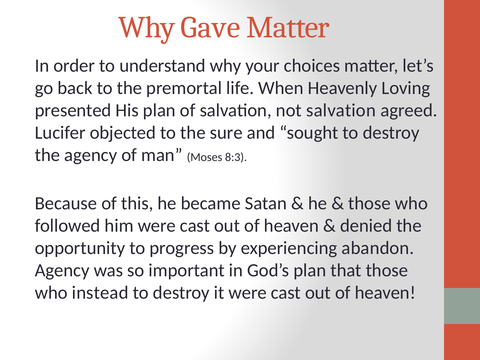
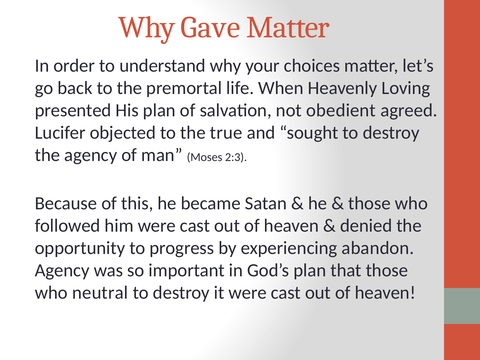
not salvation: salvation -> obedient
sure: sure -> true
8:3: 8:3 -> 2:3
instead: instead -> neutral
